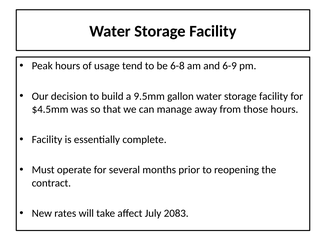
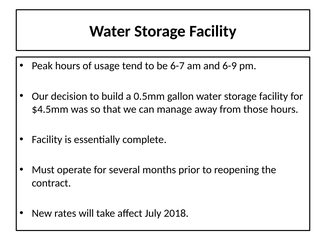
6-8: 6-8 -> 6-7
9.5mm: 9.5mm -> 0.5mm
2083: 2083 -> 2018
